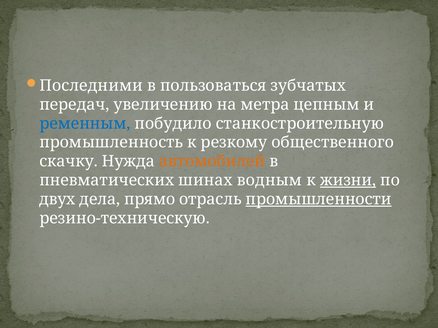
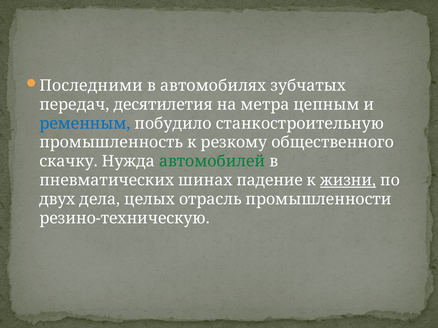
пользоваться: пользоваться -> автомобилях
увеличению: увеличению -> десятилетия
автомобилей colour: orange -> green
водным: водным -> падение
прямо: прямо -> целых
промышленности underline: present -> none
